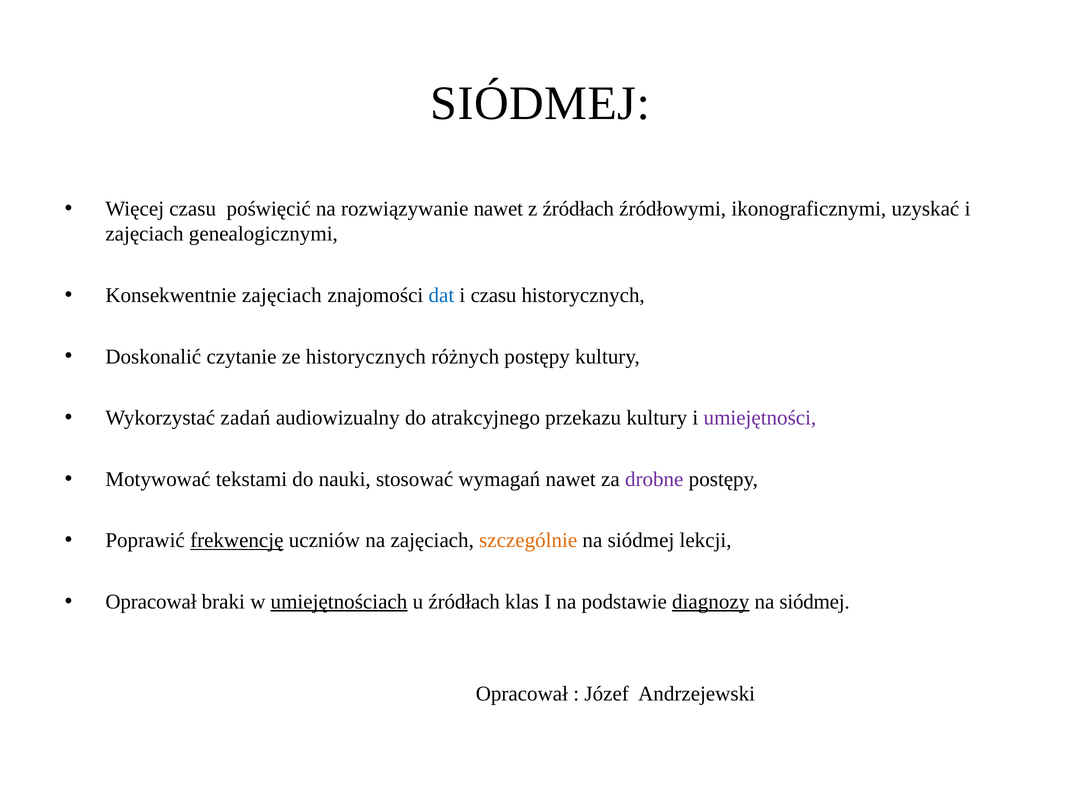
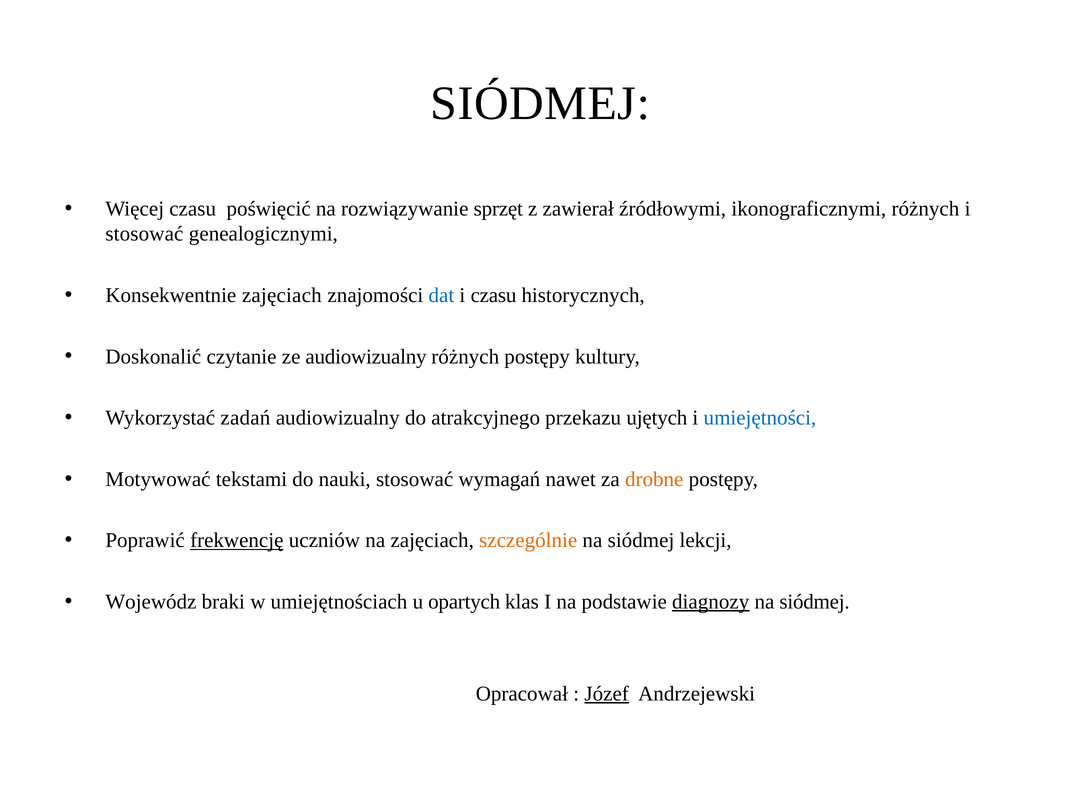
rozwiązywanie nawet: nawet -> sprzęt
z źródłach: źródłach -> zawierał
ikonograficznymi uzyskać: uzyskać -> różnych
zajęciach at (144, 234): zajęciach -> stosować
ze historycznych: historycznych -> audiowizualny
przekazu kultury: kultury -> ujętych
umiejętności colour: purple -> blue
drobne colour: purple -> orange
Opracował at (151, 602): Opracował -> Wojewódz
umiejętnościach underline: present -> none
u źródłach: źródłach -> opartych
Józef underline: none -> present
